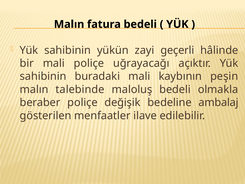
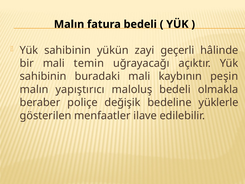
mali poliçe: poliçe -> temin
talebinde: talebinde -> yapıştırıcı
ambalaj: ambalaj -> yüklerle
